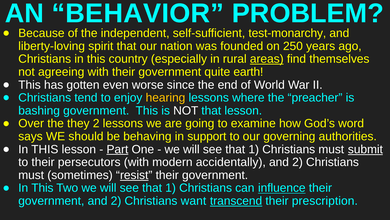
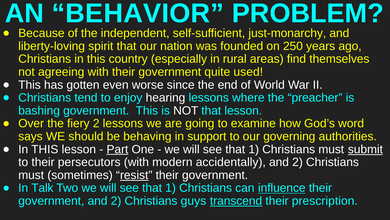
test-monarchy: test-monarchy -> just-monarchy
areas underline: present -> none
earth: earth -> used
hearing colour: yellow -> white
they: they -> fiery
This at (42, 188): This -> Talk
want: want -> guys
